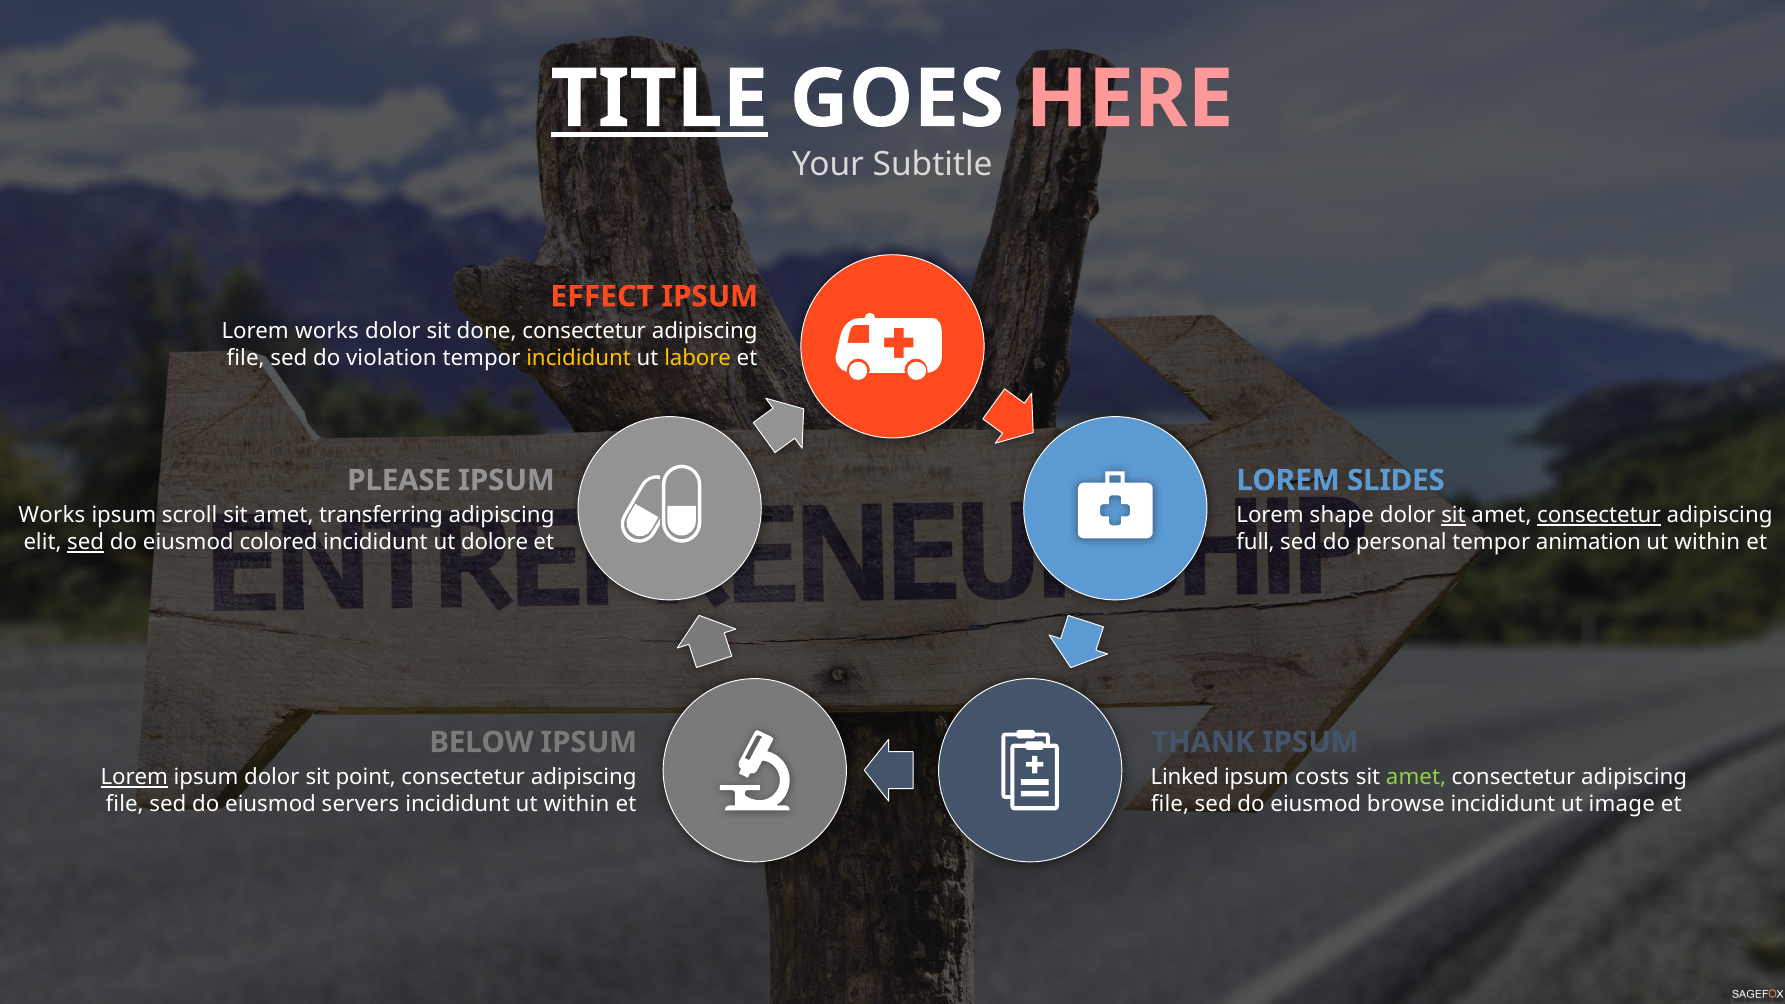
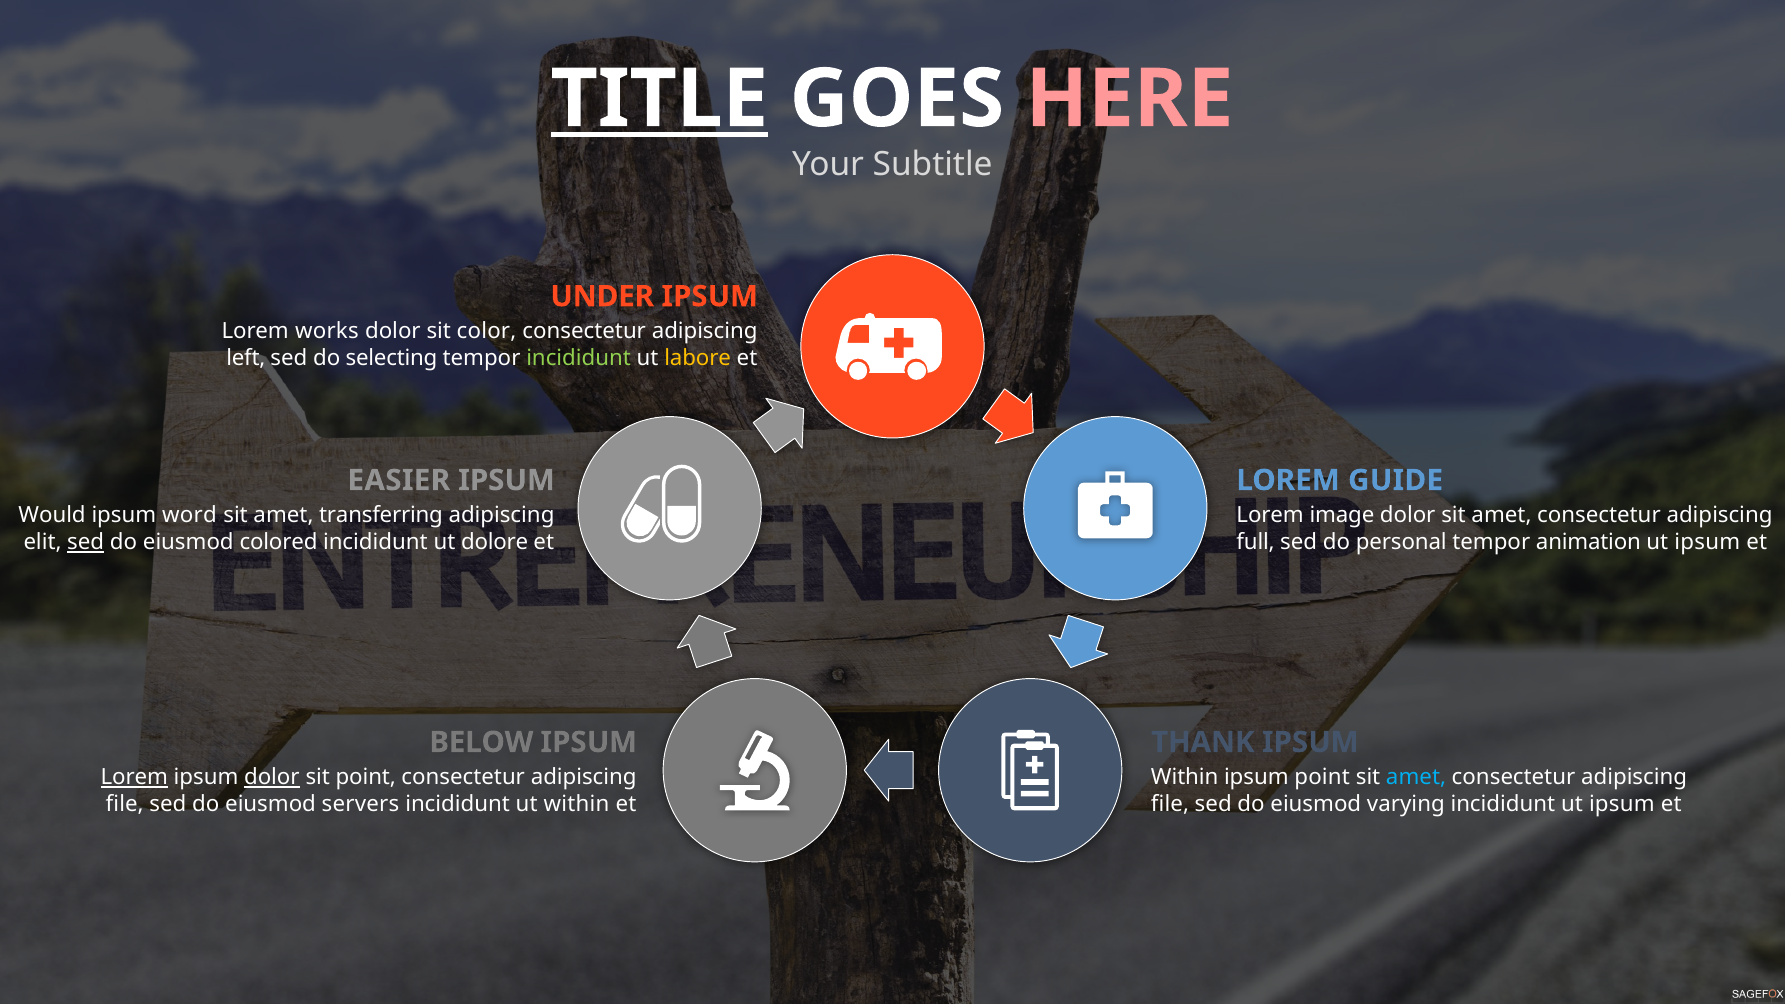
EFFECT: EFFECT -> UNDER
done: done -> color
file at (246, 358): file -> left
violation: violation -> selecting
incididunt at (579, 358) colour: yellow -> light green
PLEASE: PLEASE -> EASIER
SLIDES: SLIDES -> GUIDE
Works at (52, 516): Works -> Would
scroll: scroll -> word
shape: shape -> image
sit at (1454, 516) underline: present -> none
consectetur at (1599, 516) underline: present -> none
within at (1707, 542): within -> ipsum
dolor at (272, 777) underline: none -> present
Linked at (1185, 777): Linked -> Within
ipsum costs: costs -> point
amet at (1416, 777) colour: light green -> light blue
browse: browse -> varying
incididunt ut image: image -> ipsum
